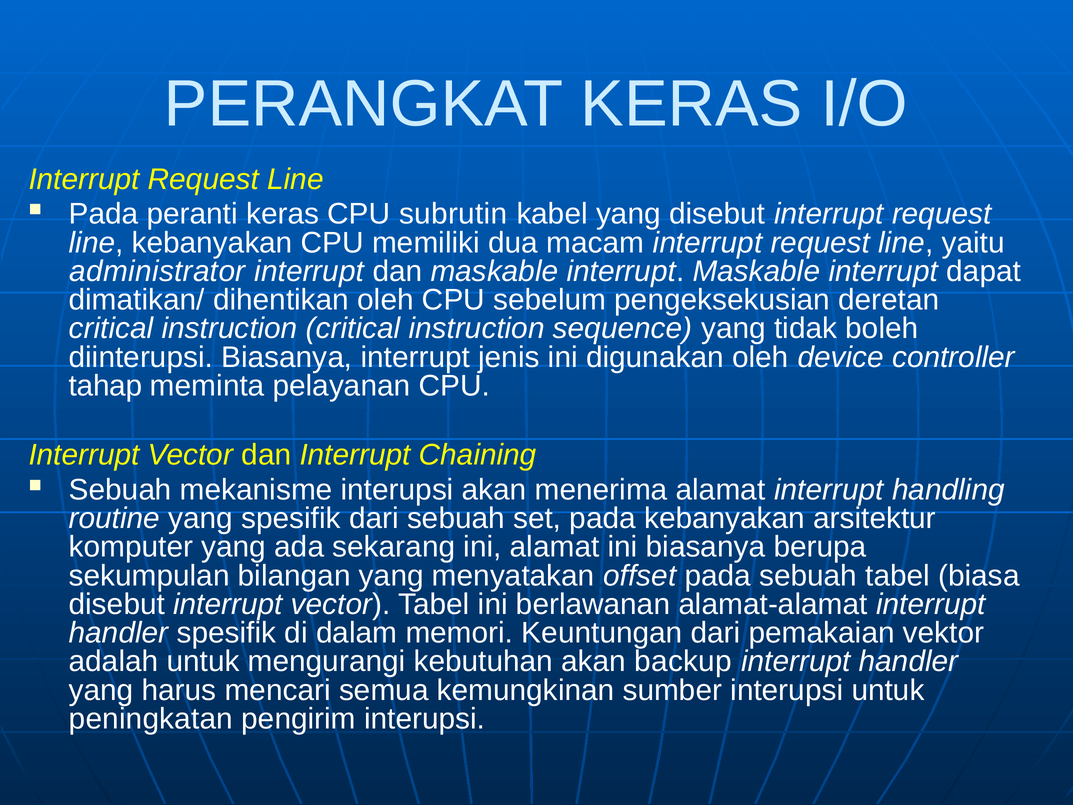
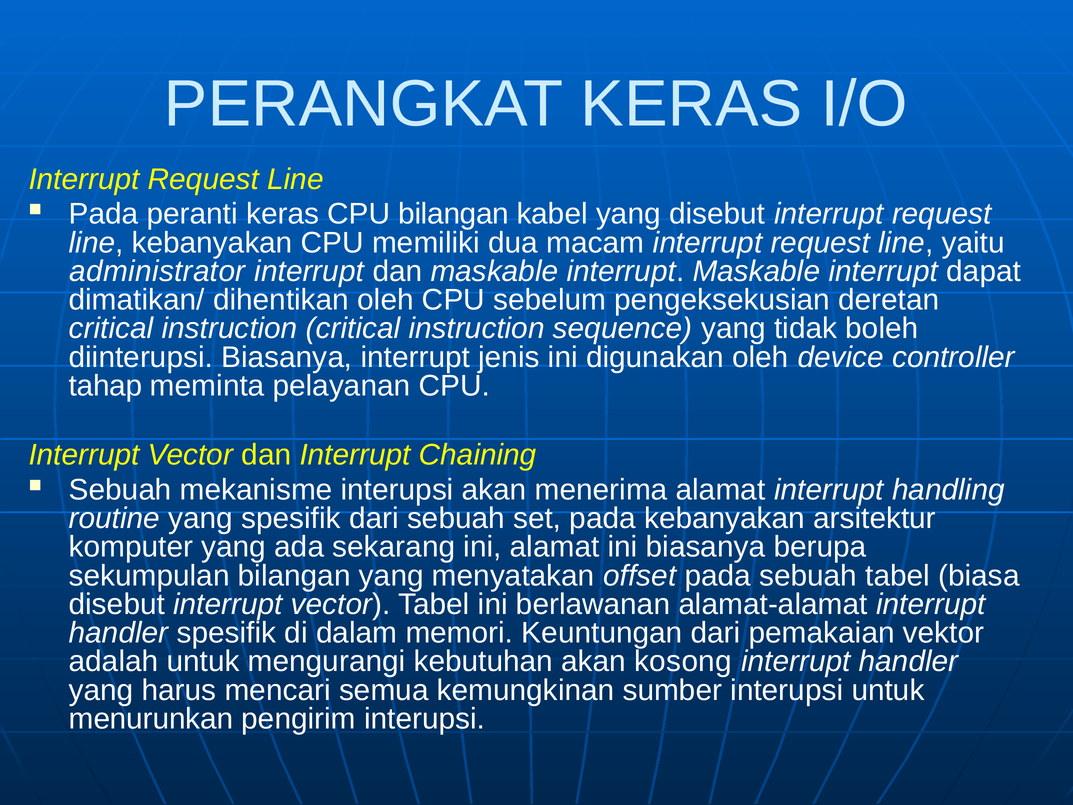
CPU subrutin: subrutin -> bilangan
backup: backup -> kosong
peningkatan: peningkatan -> menurunkan
